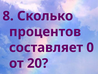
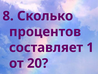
0: 0 -> 1
